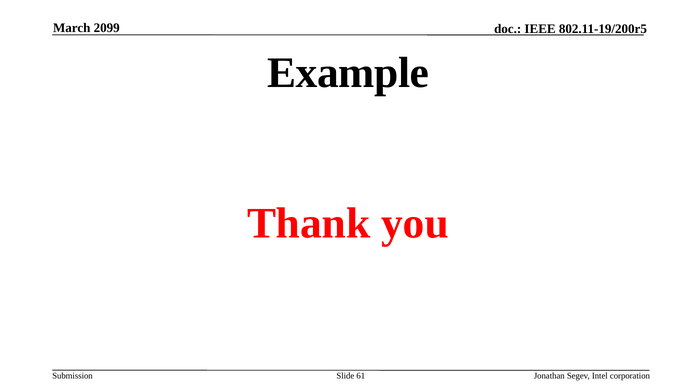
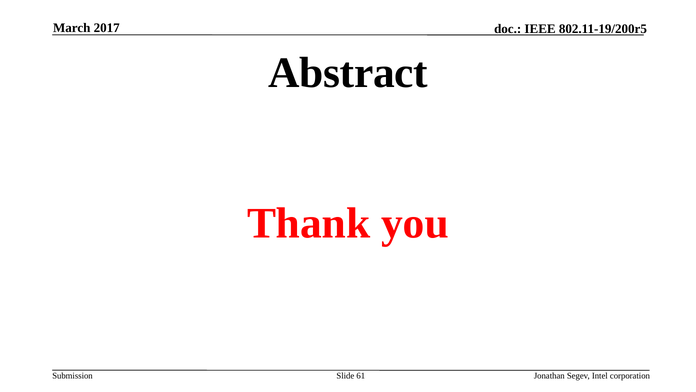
2099: 2099 -> 2017
Example: Example -> Abstract
